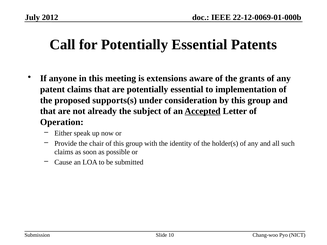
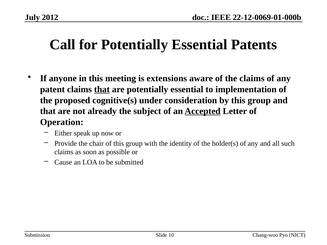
the grants: grants -> claims
that at (102, 89) underline: none -> present
supports(s: supports(s -> cognitive(s
